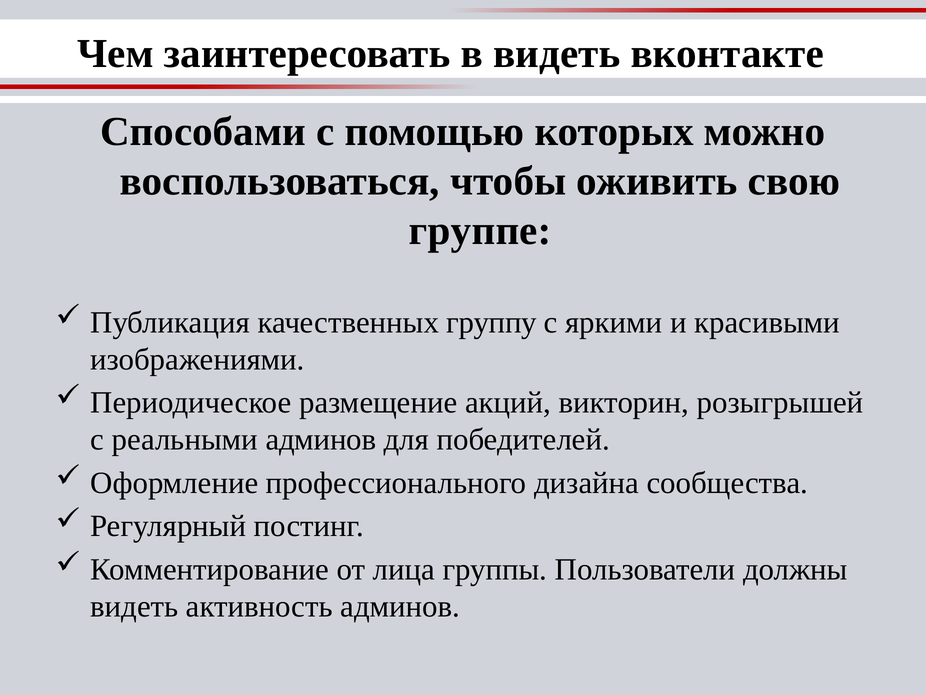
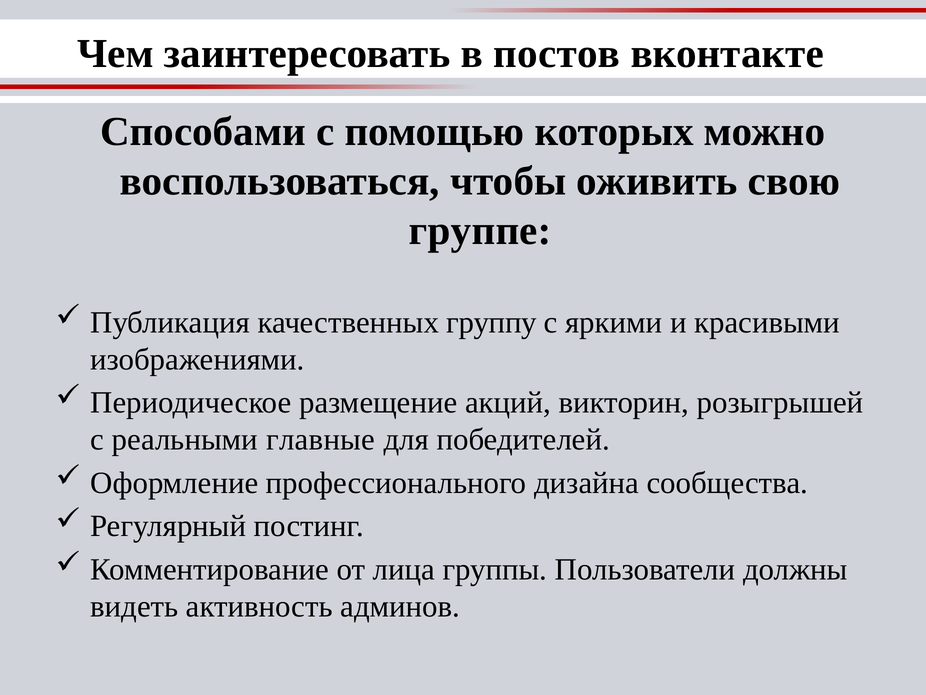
в видеть: видеть -> постов
реальными админов: админов -> главные
